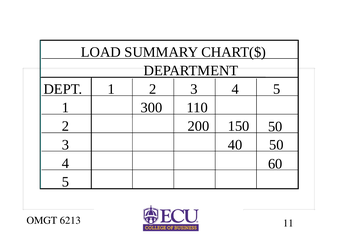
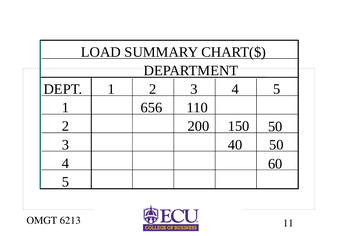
300: 300 -> 656
